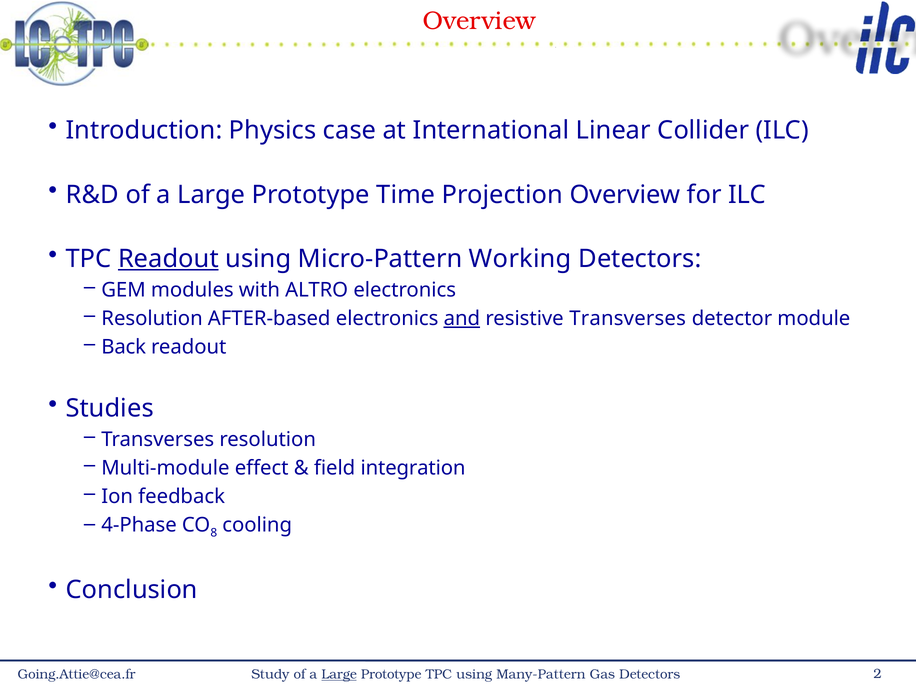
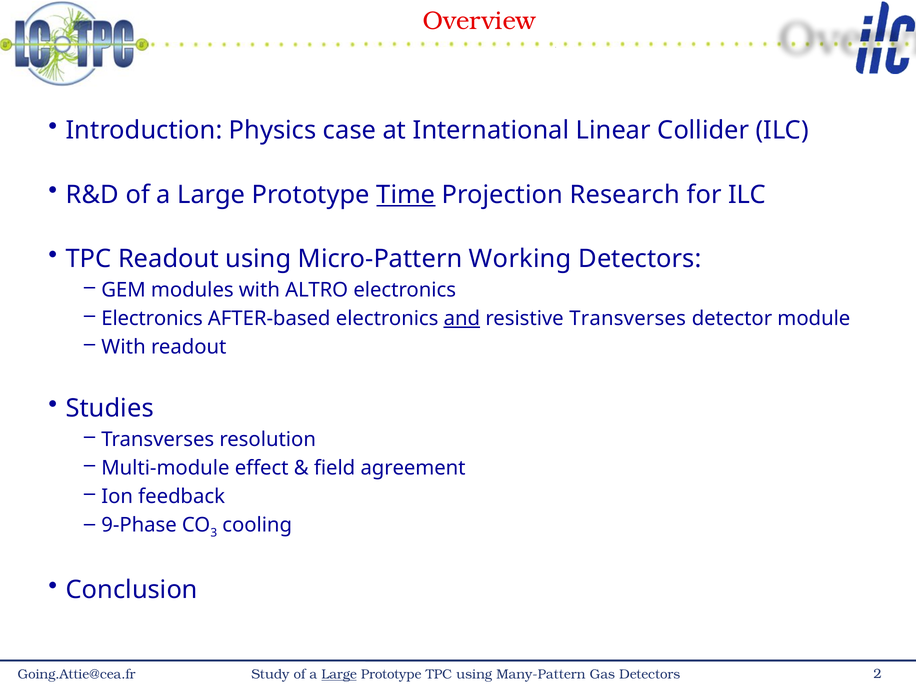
Time underline: none -> present
Projection Overview: Overview -> Research
Readout at (168, 259) underline: present -> none
Resolution at (152, 318): Resolution -> Electronics
Back at (124, 347): Back -> With
integration: integration -> agreement
4-Phase: 4-Phase -> 9-Phase
8: 8 -> 3
